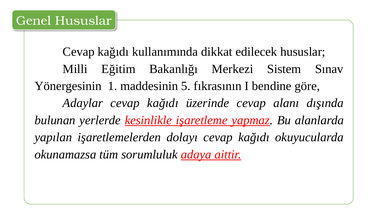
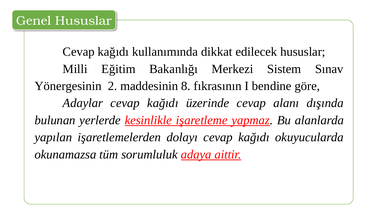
1: 1 -> 2
5: 5 -> 8
